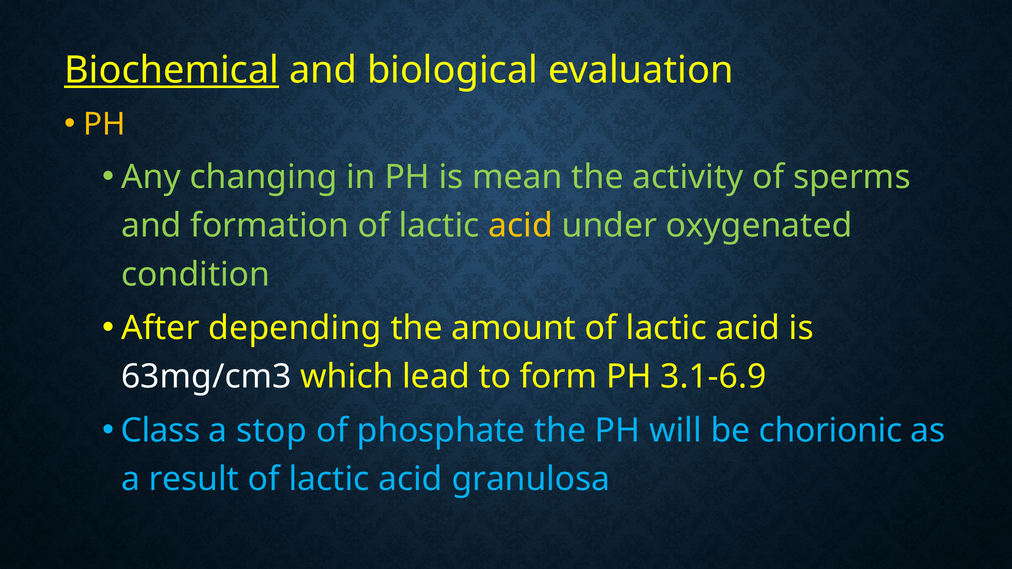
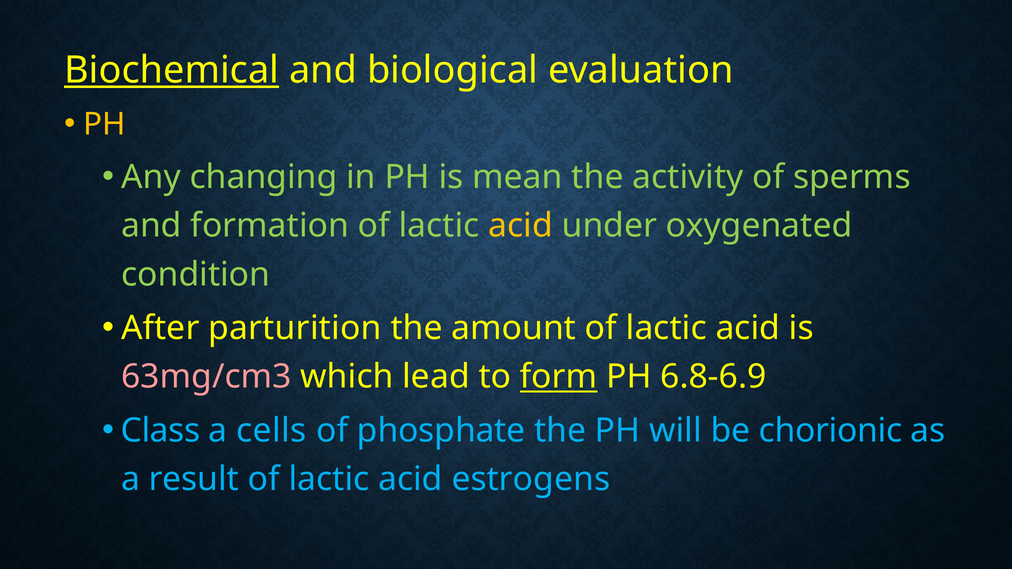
depending: depending -> parturition
63mg/cm3 colour: white -> pink
form underline: none -> present
3.1-6.9: 3.1-6.9 -> 6.8-6.9
stop: stop -> cells
granulosa: granulosa -> estrogens
